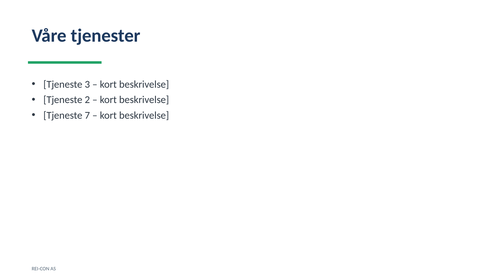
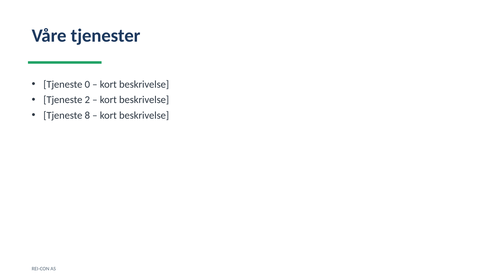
3: 3 -> 0
7: 7 -> 8
